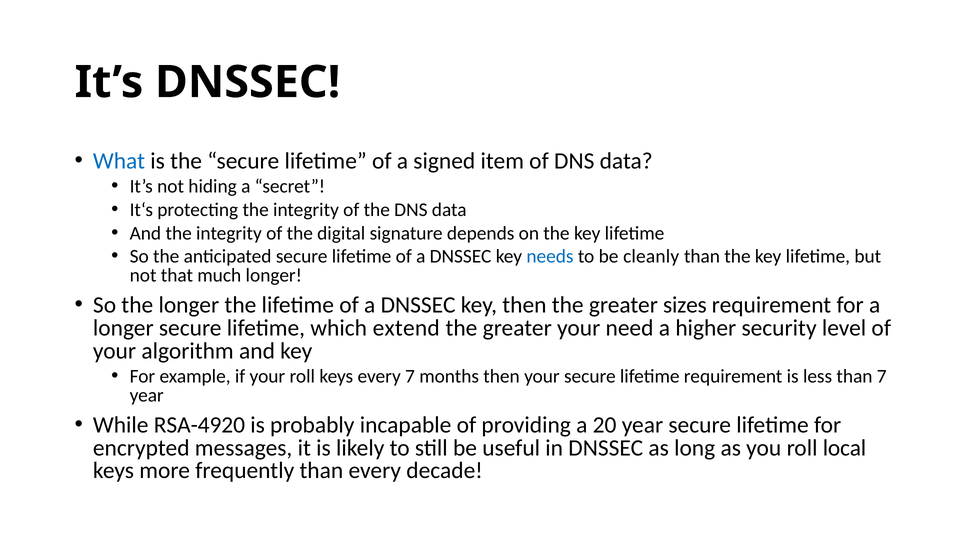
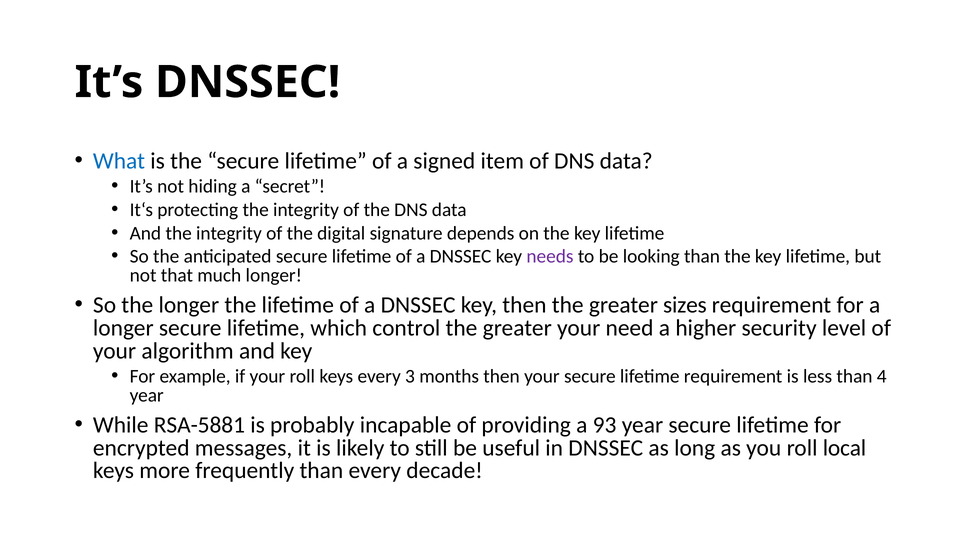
needs colour: blue -> purple
cleanly: cleanly -> looking
extend: extend -> control
every 7: 7 -> 3
than 7: 7 -> 4
RSA-4920: RSA-4920 -> RSA-5881
20: 20 -> 93
